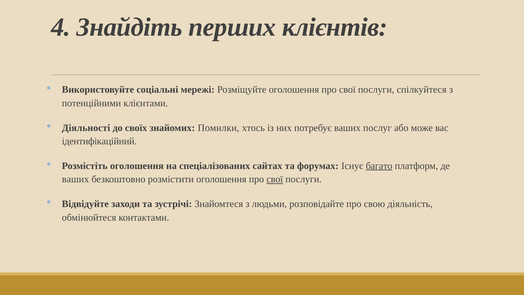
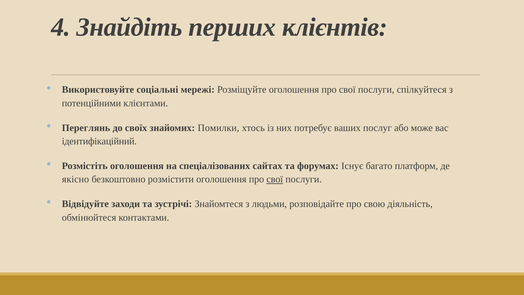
Діяльності: Діяльності -> Переглянь
багато underline: present -> none
ваших at (75, 179): ваших -> якісно
